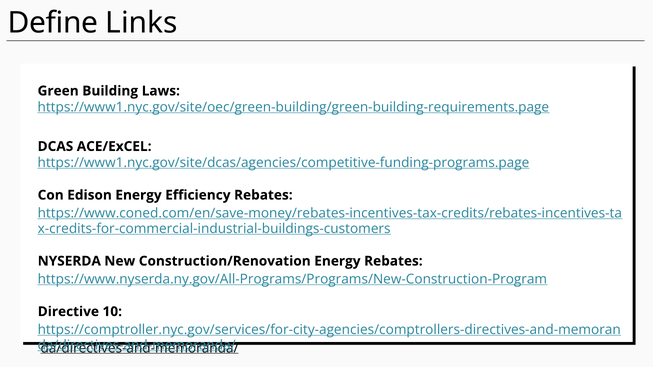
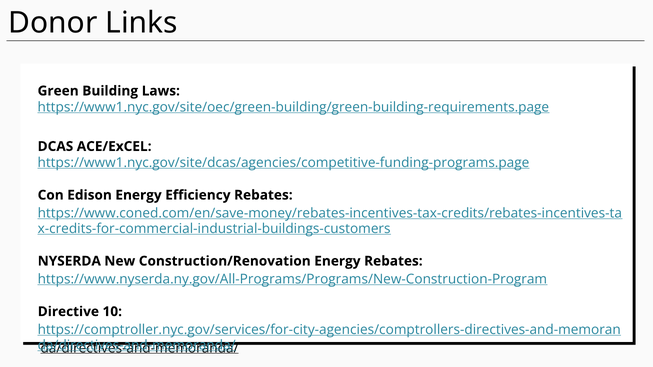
Define: Define -> Donor
